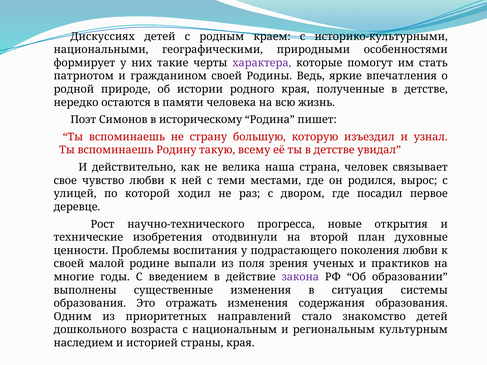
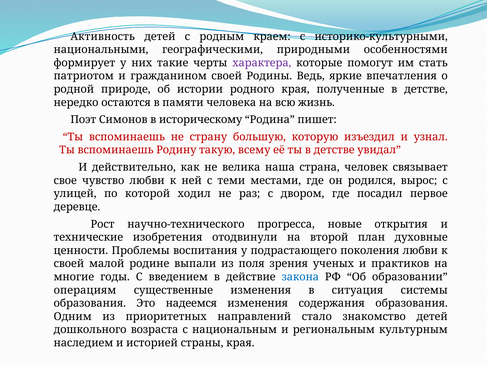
Дискуссиях: Дискуссиях -> Активность
закона colour: purple -> blue
выполнены: выполнены -> операциям
отражать: отражать -> надеемся
